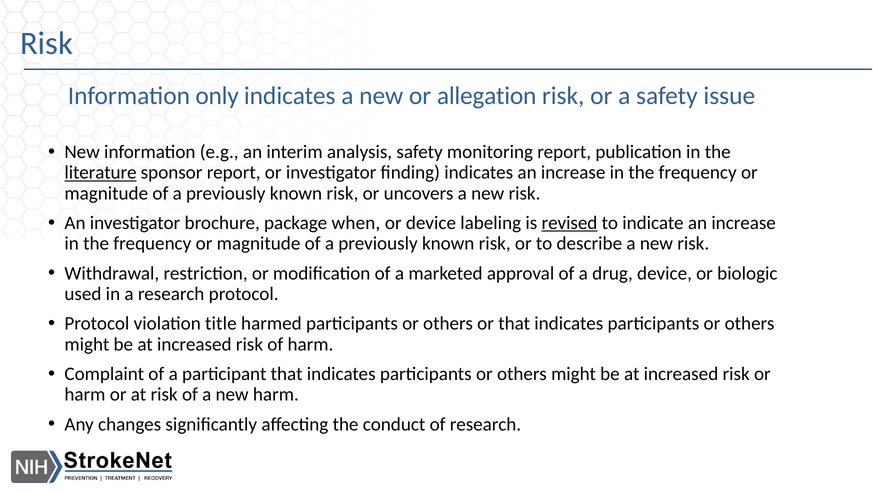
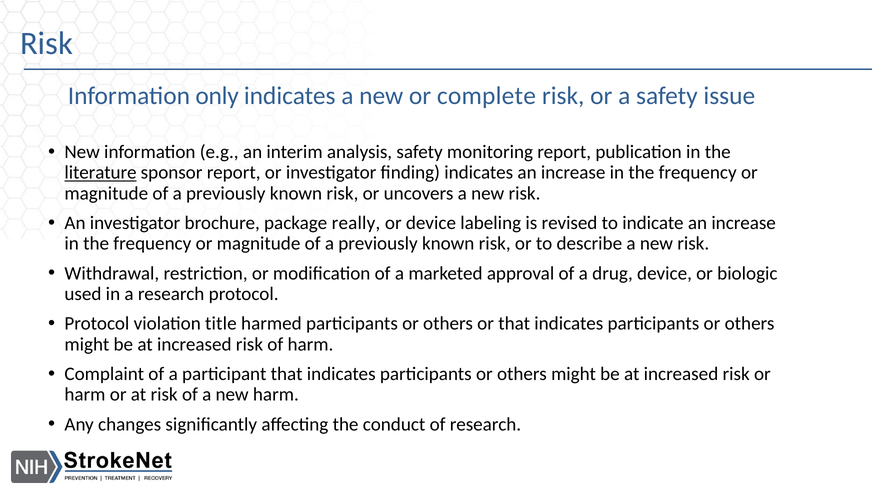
allegation: allegation -> complete
when: when -> really
revised underline: present -> none
